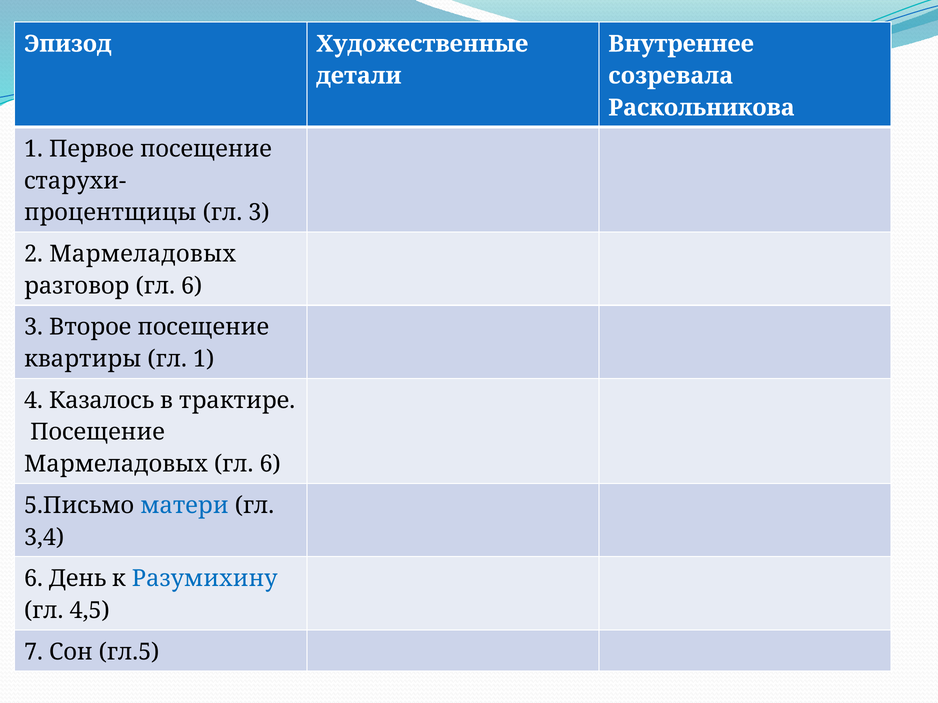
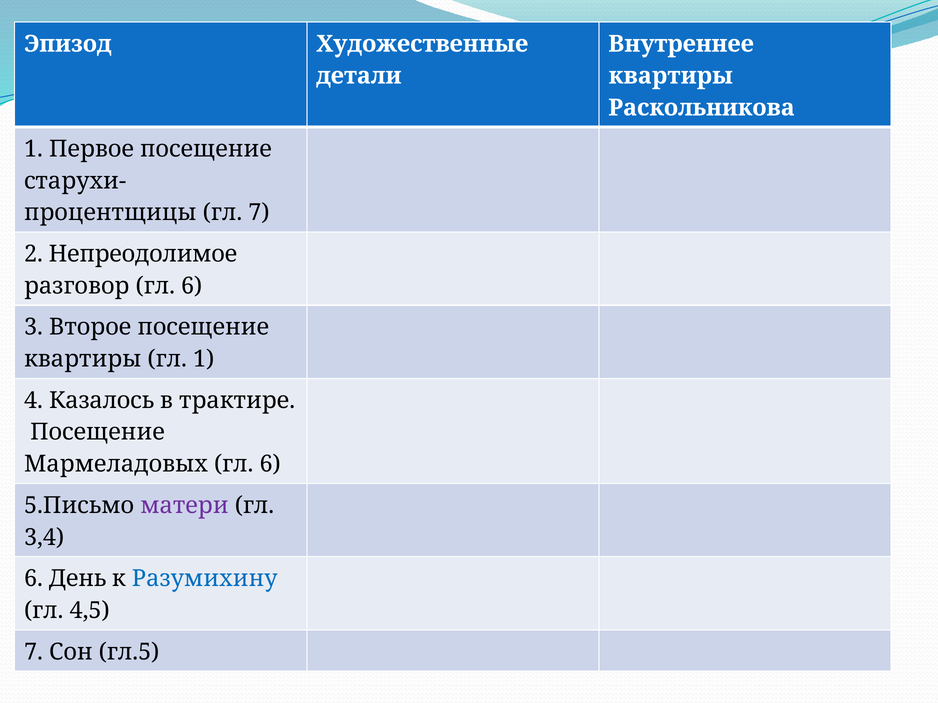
созревала at (671, 76): созревала -> квартиры
гл 3: 3 -> 7
2 Мармеладовых: Мармеладовых -> Непреодолимое
матери colour: blue -> purple
